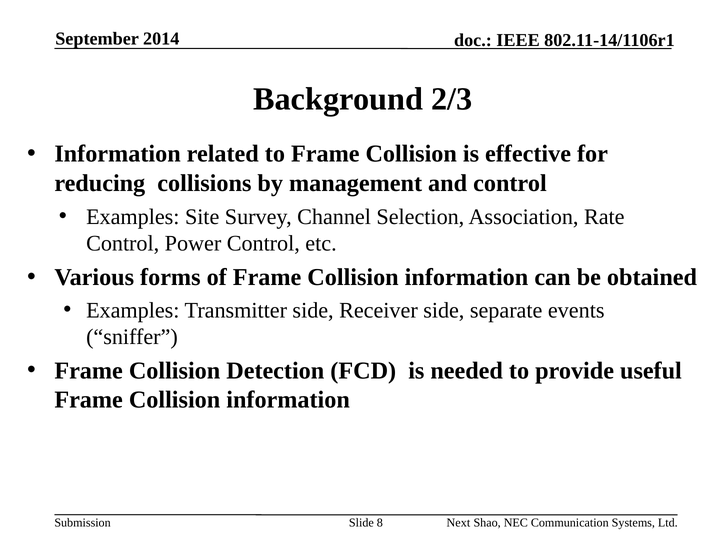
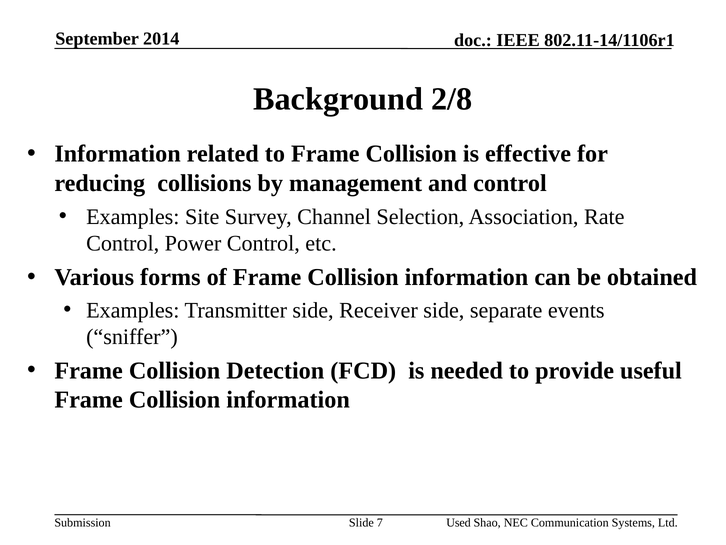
2/3: 2/3 -> 2/8
8: 8 -> 7
Next: Next -> Used
